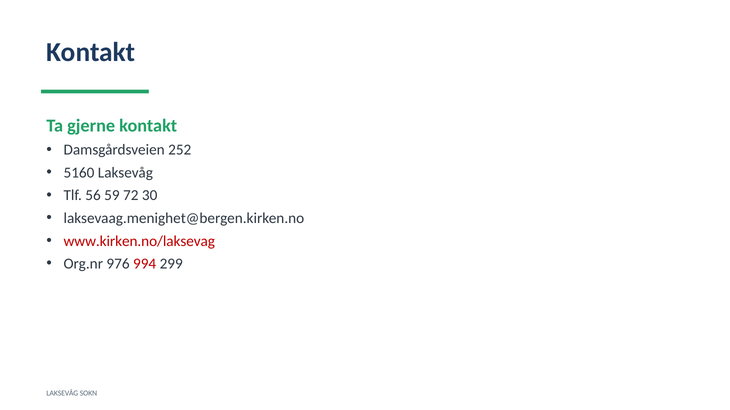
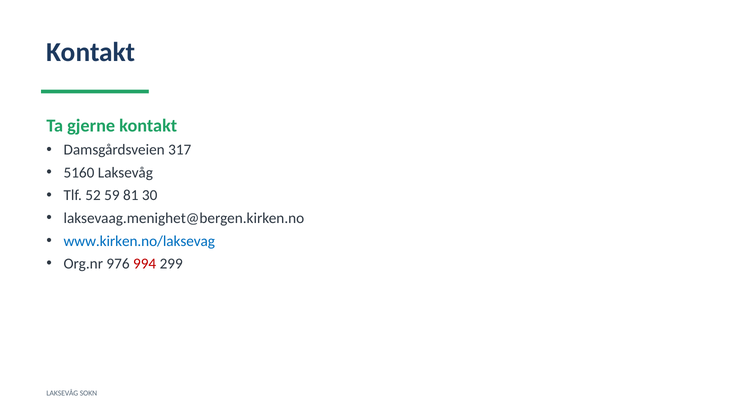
252: 252 -> 317
56: 56 -> 52
72: 72 -> 81
www.kirken.no/laksevag colour: red -> blue
